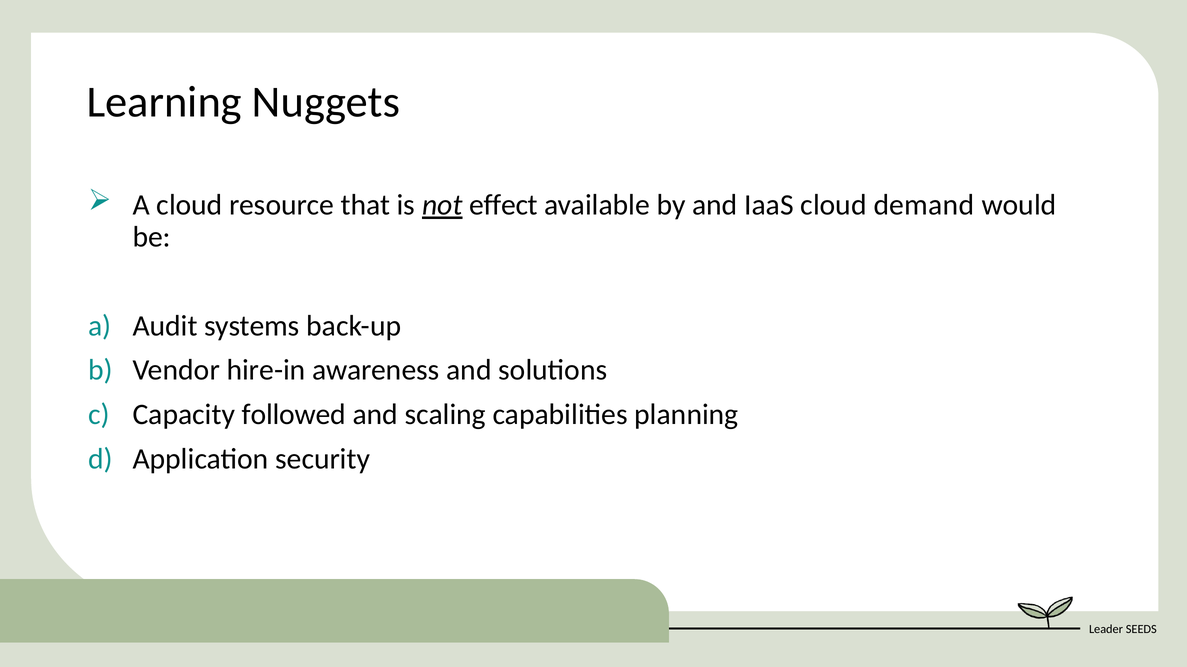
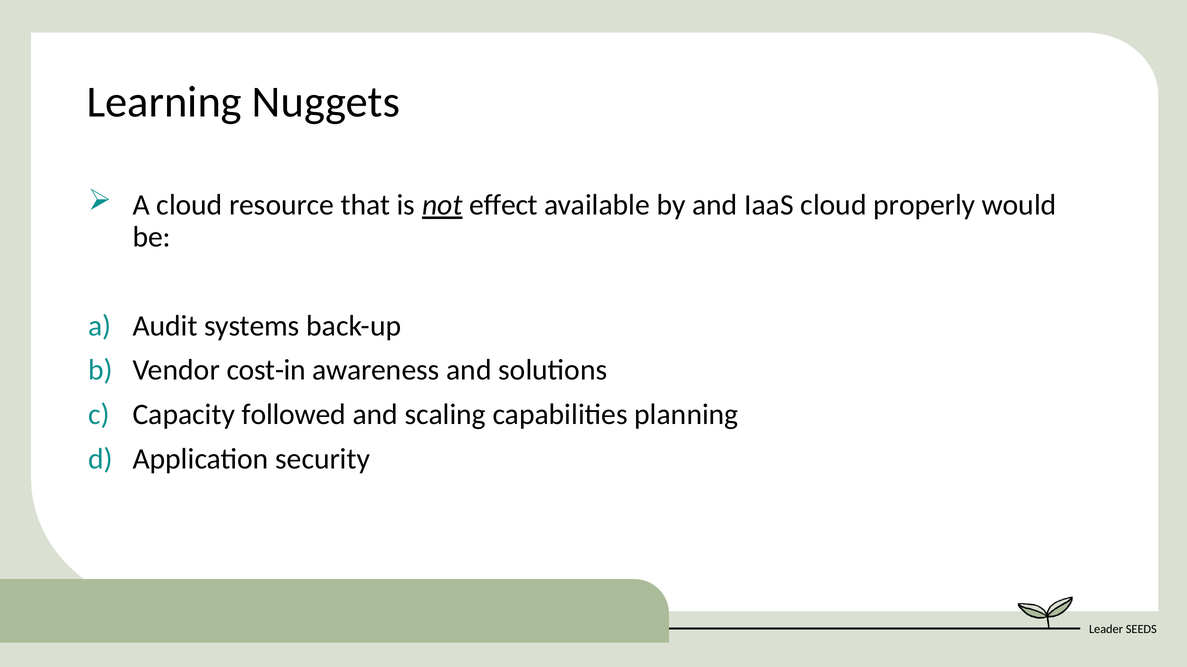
demand: demand -> properly
hire-in: hire-in -> cost-in
